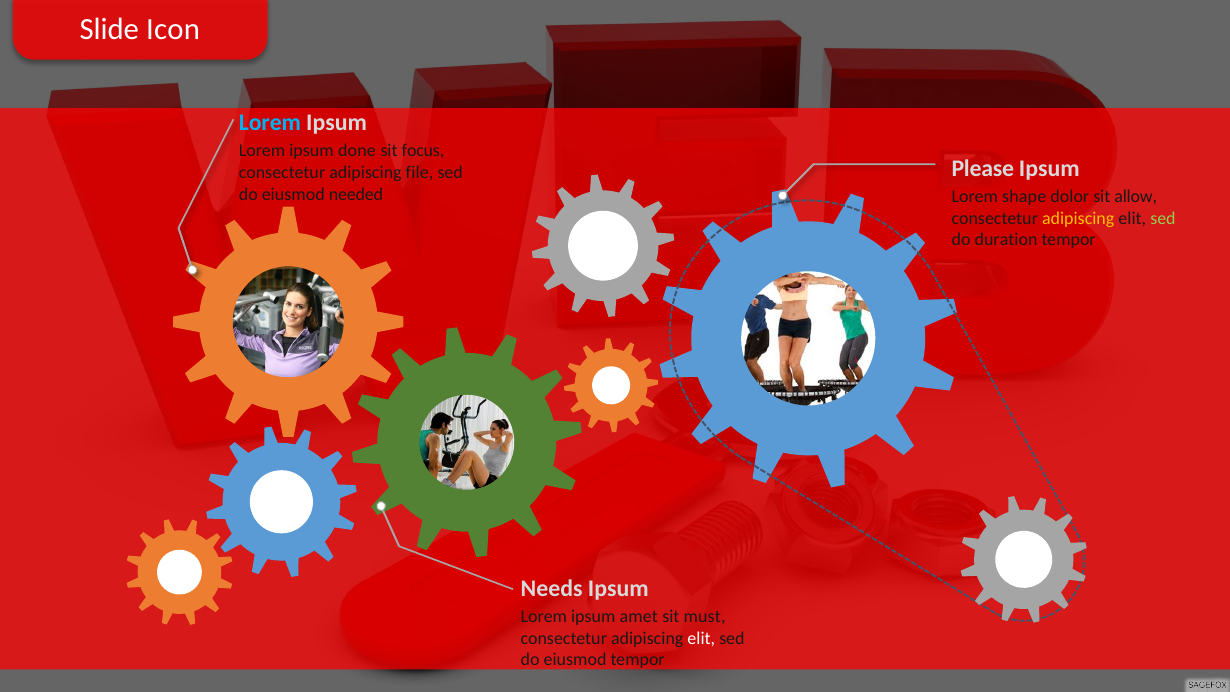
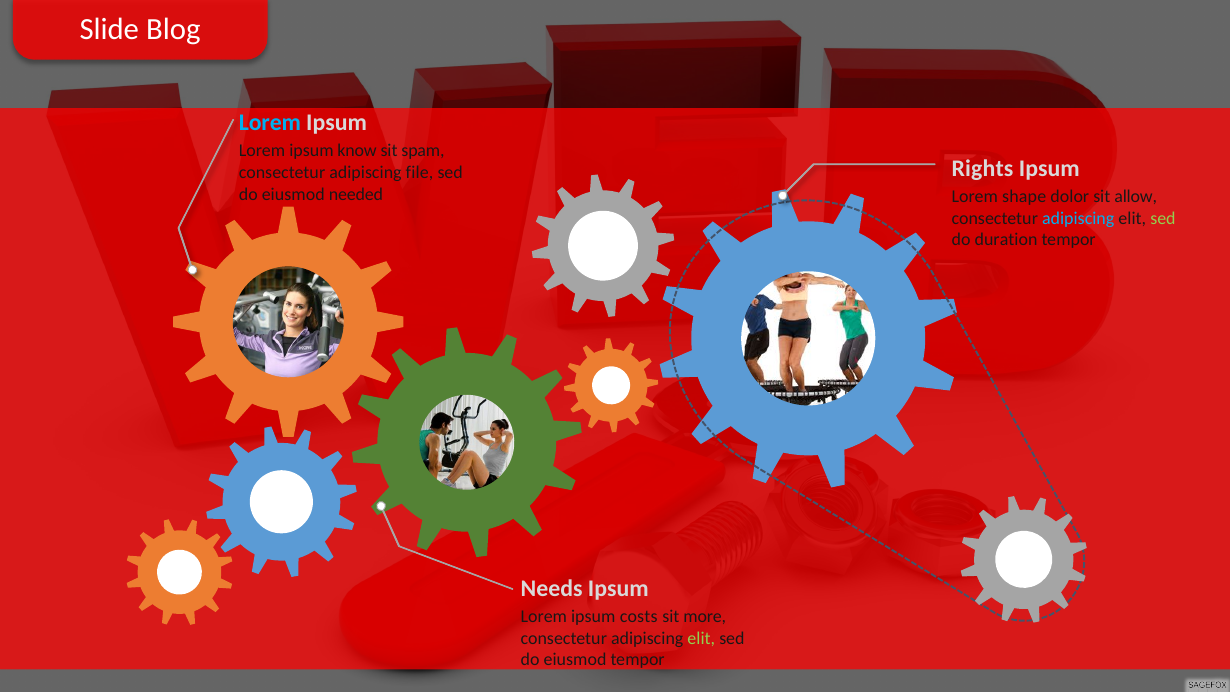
Icon: Icon -> Blog
done: done -> know
focus: focus -> spam
Please: Please -> Rights
adipiscing at (1078, 218) colour: yellow -> light blue
amet: amet -> costs
must: must -> more
elit at (701, 638) colour: white -> light green
